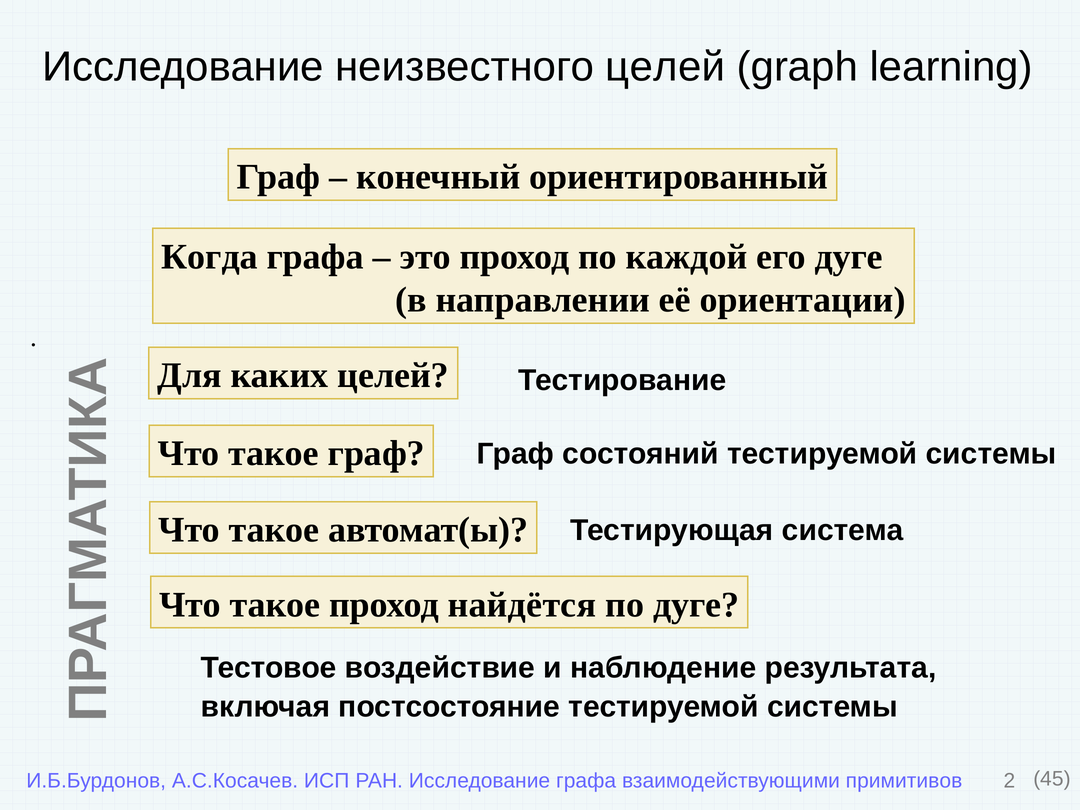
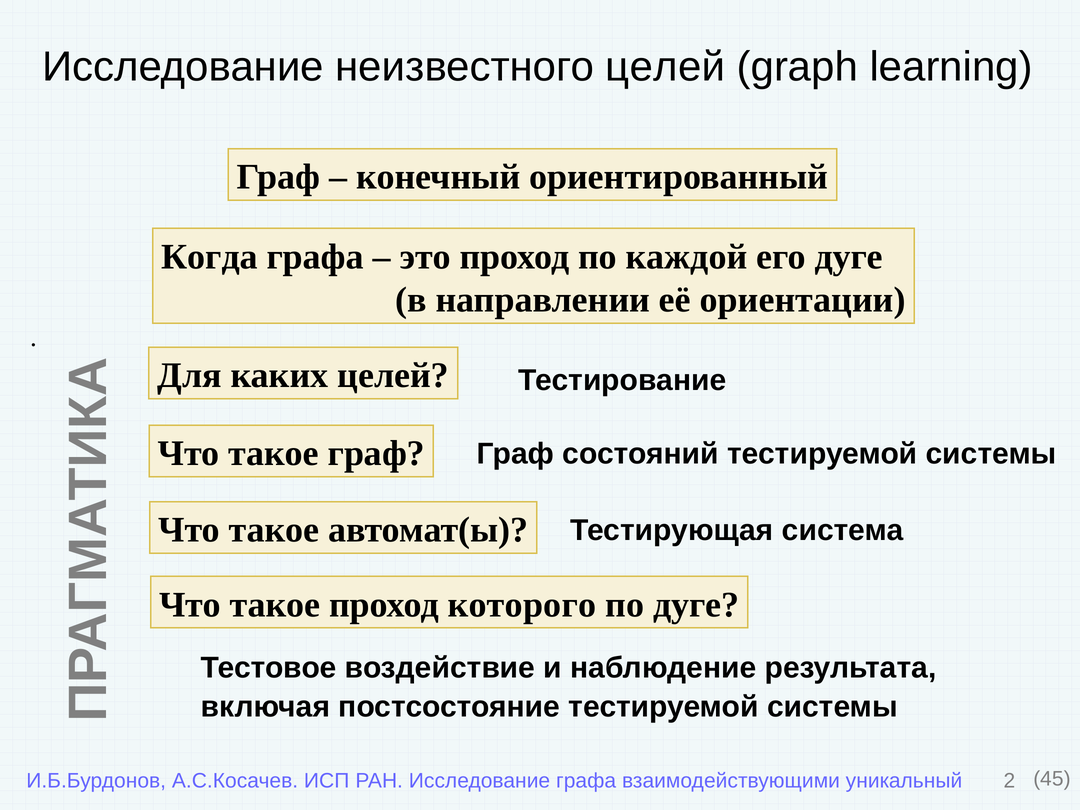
найдётся: найдётся -> которого
примитивов: примитивов -> уникальный
